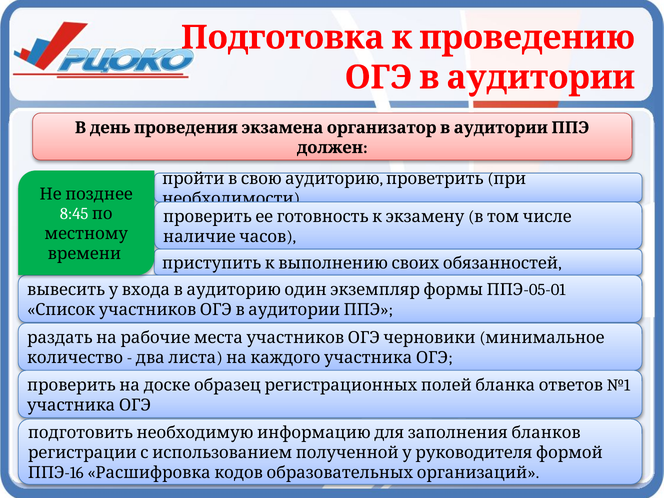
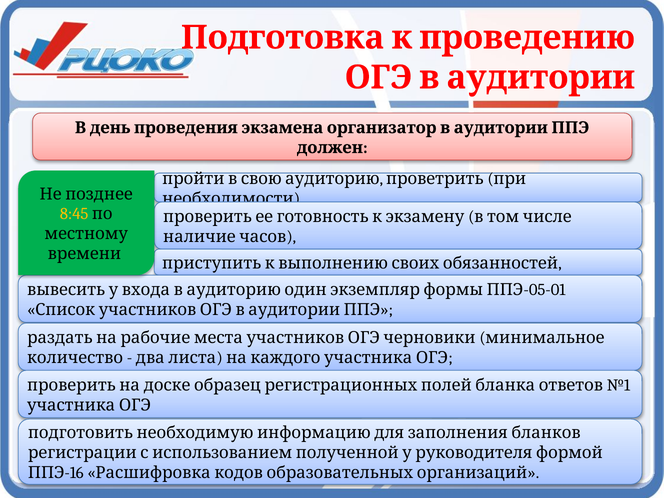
8:45 colour: white -> yellow
